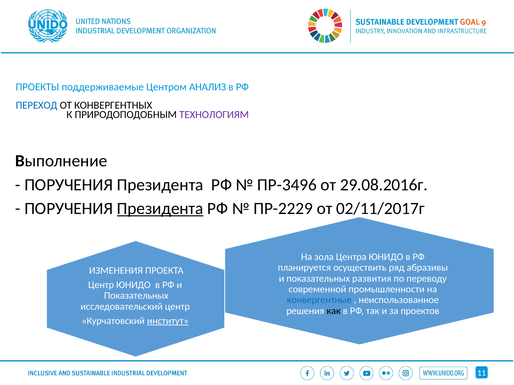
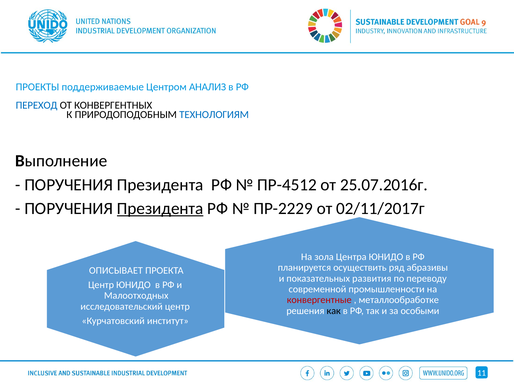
ТЕХНОЛОГИЯМ colour: purple -> blue
ПР-3496: ПР-3496 -> ПР-4512
29.08.2016г: 29.08.2016г -> 25.07.2016г
ИЗМЕНЕНИЯ: ИЗМЕНЕНИЯ -> ОПИСЫВАЕТ
Показательных at (136, 296): Показательных -> Малоотходных
конвергентные colour: blue -> red
неиспользованное: неиспользованное -> металлообработке
проектов: проектов -> особыми
институт underline: present -> none
